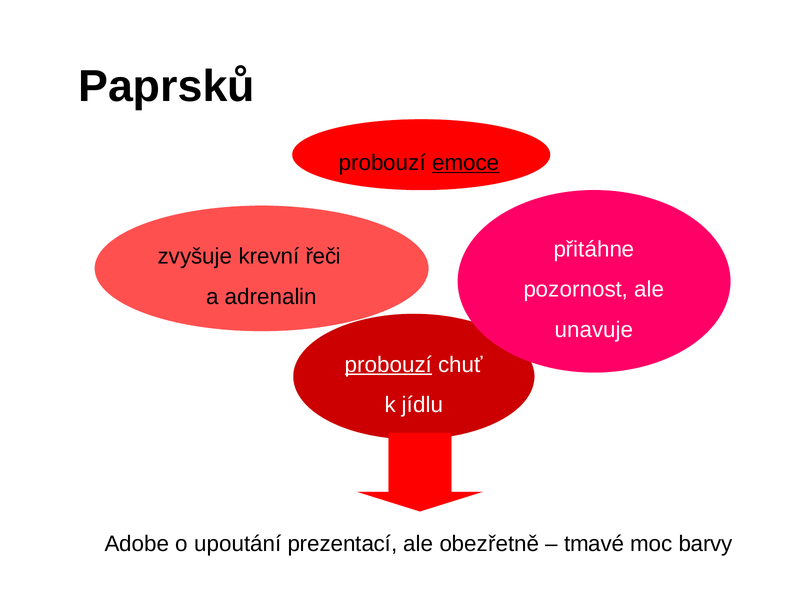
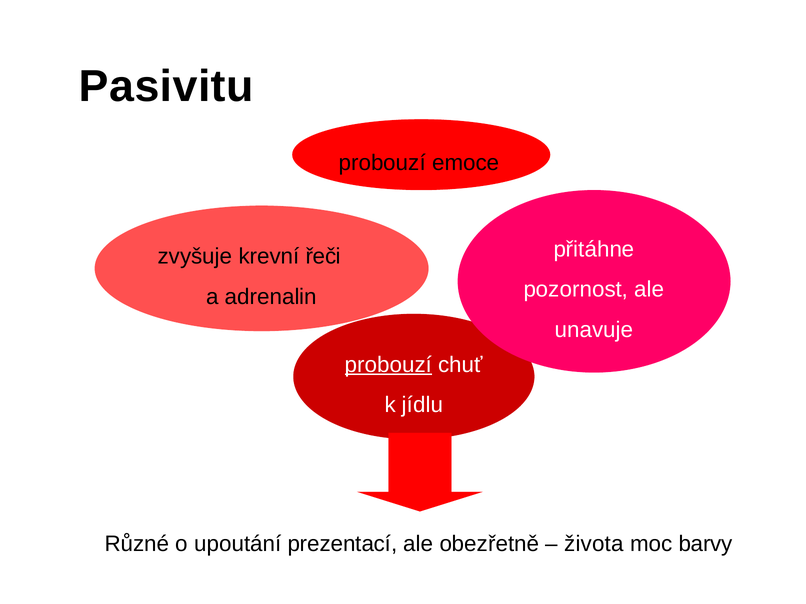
Paprsků: Paprsků -> Pasivitu
emoce underline: present -> none
Adobe: Adobe -> Různé
tmavé: tmavé -> života
